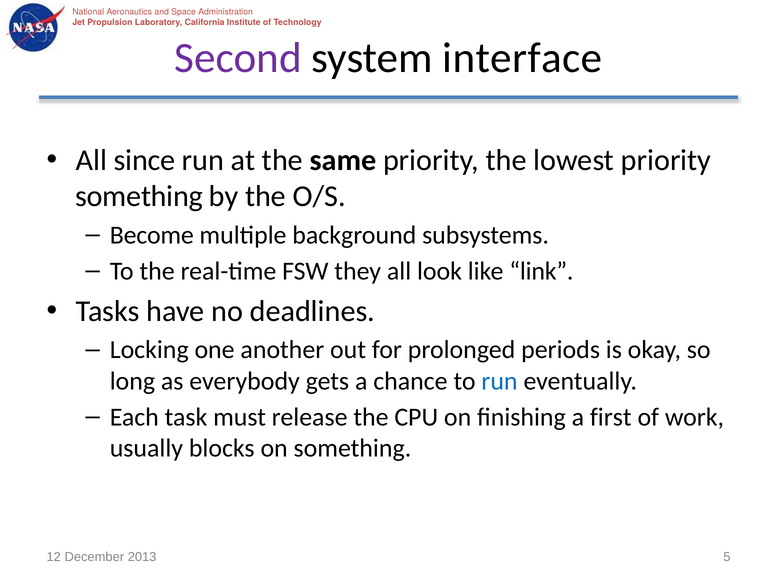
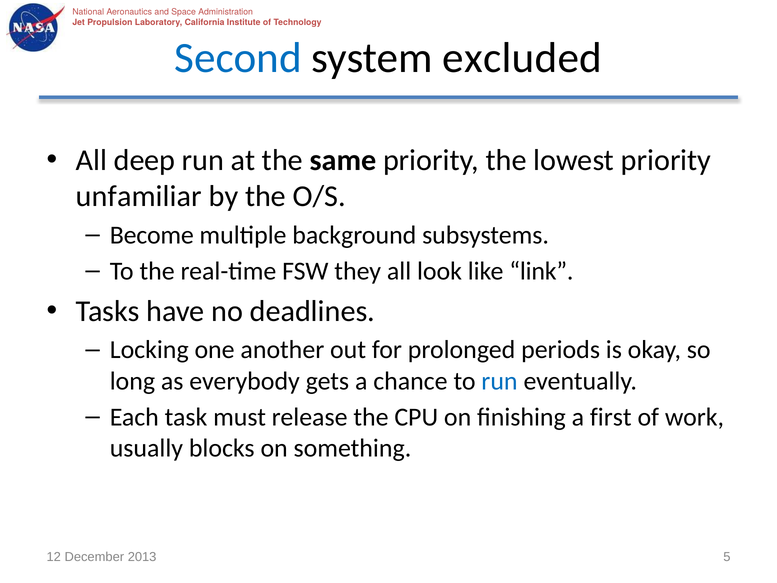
Second colour: purple -> blue
interface: interface -> excluded
since: since -> deep
something at (139, 196): something -> unfamiliar
